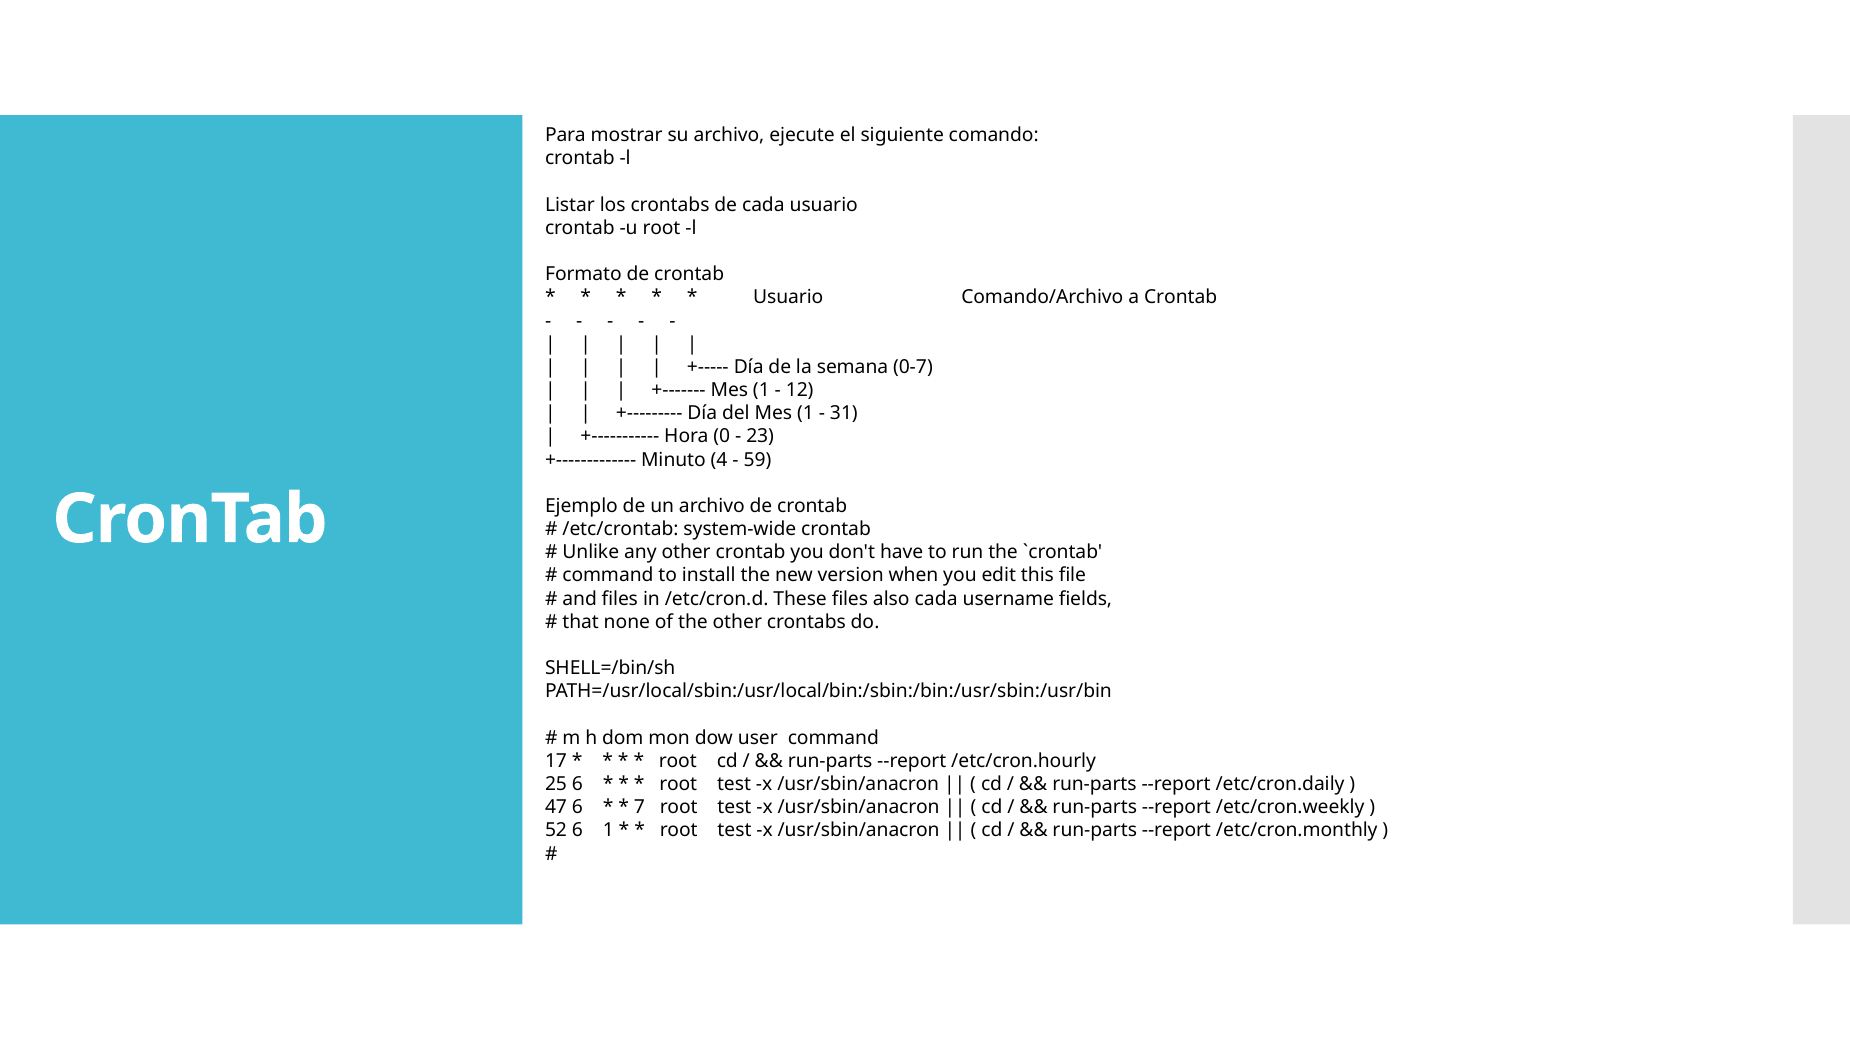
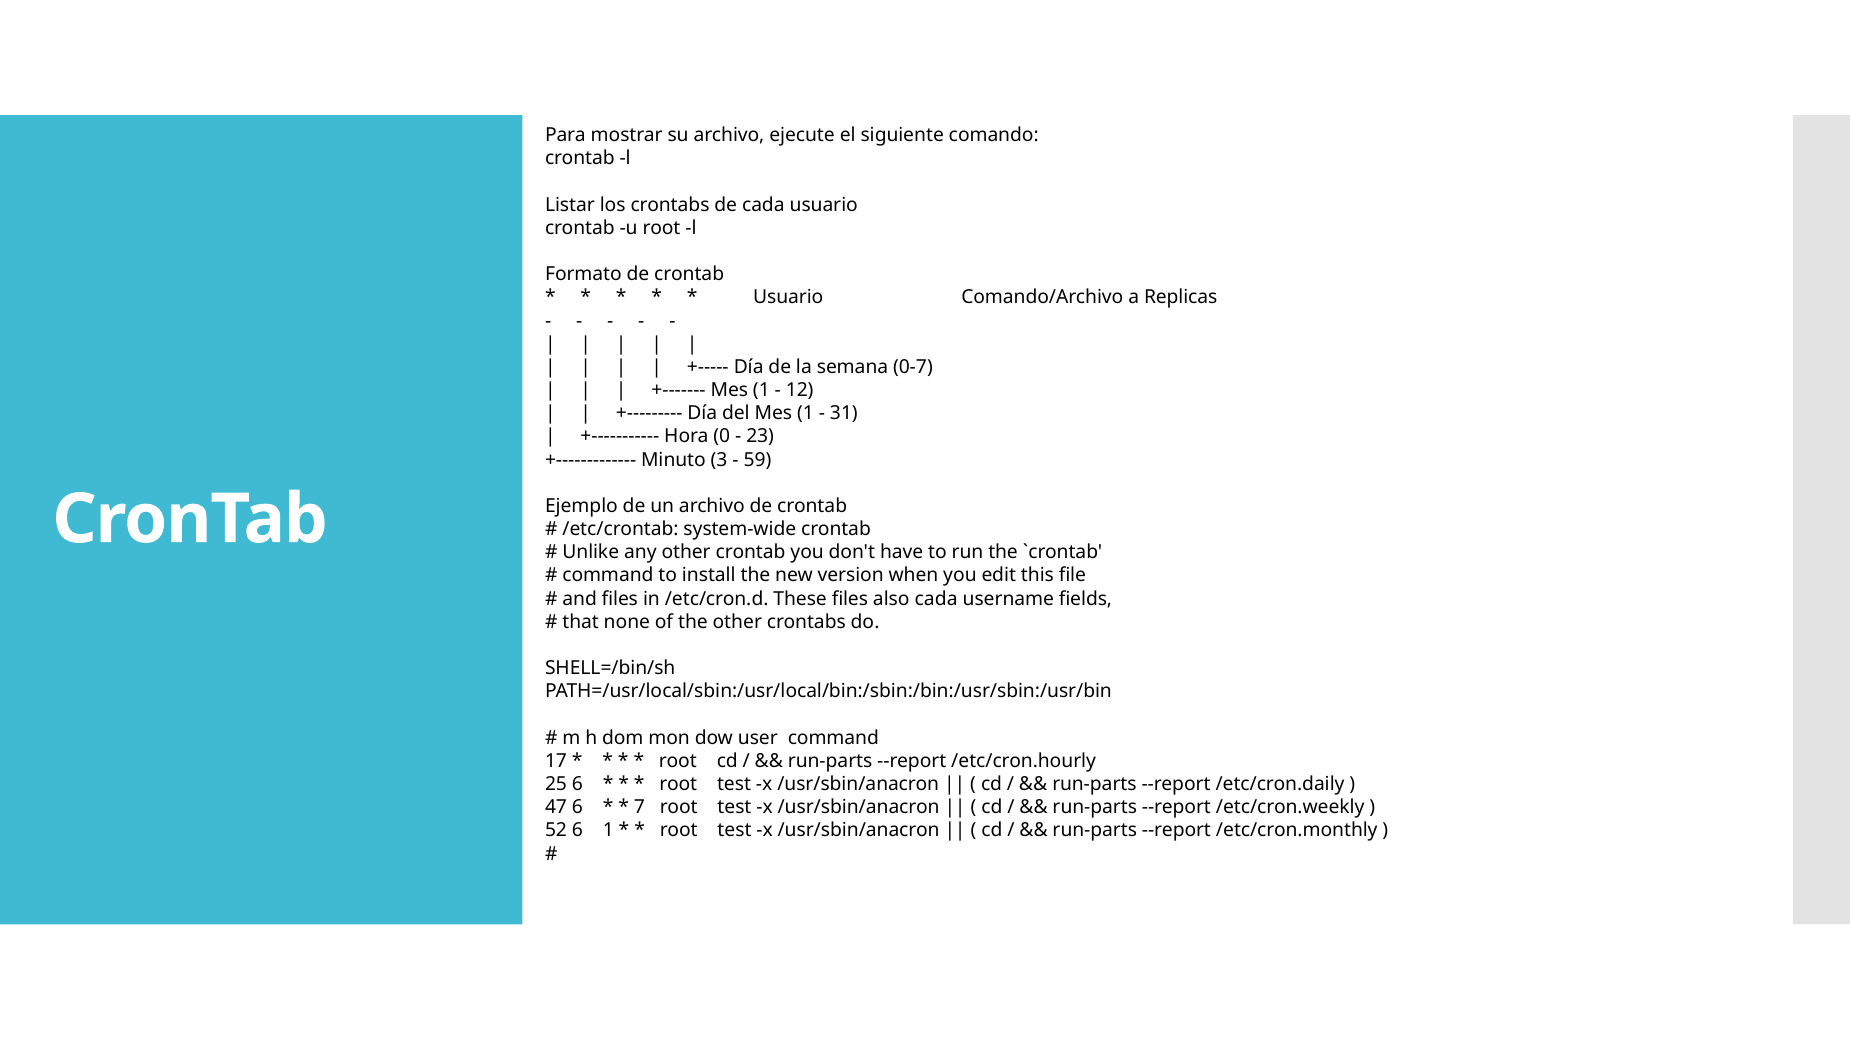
a Crontab: Crontab -> Replicas
4: 4 -> 3
